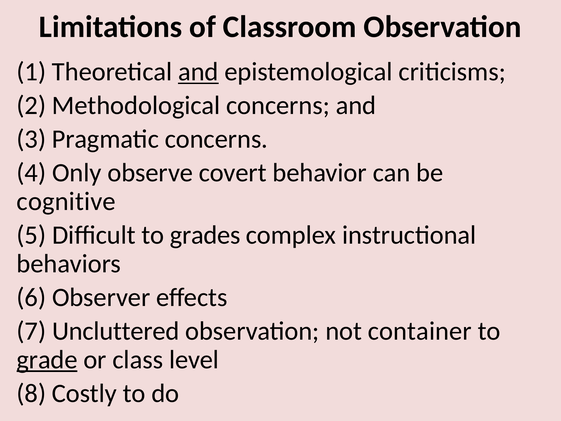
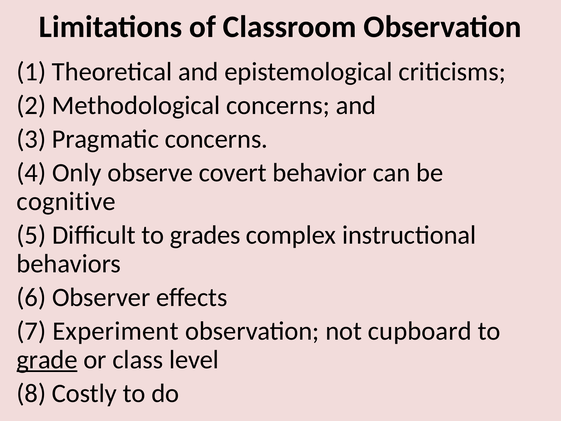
and at (198, 72) underline: present -> none
Uncluttered: Uncluttered -> Experiment
container: container -> cupboard
